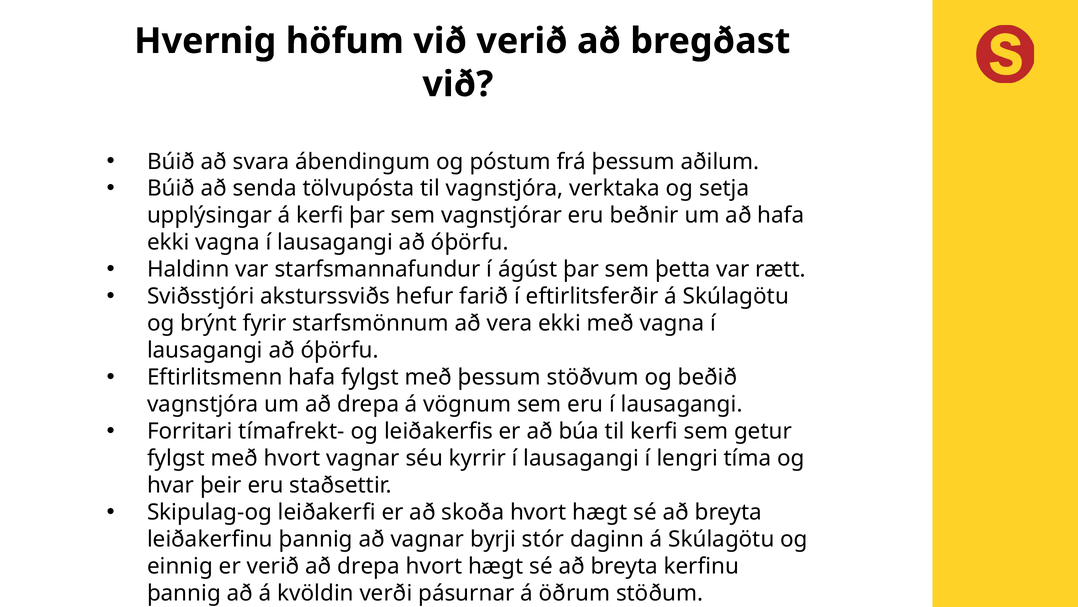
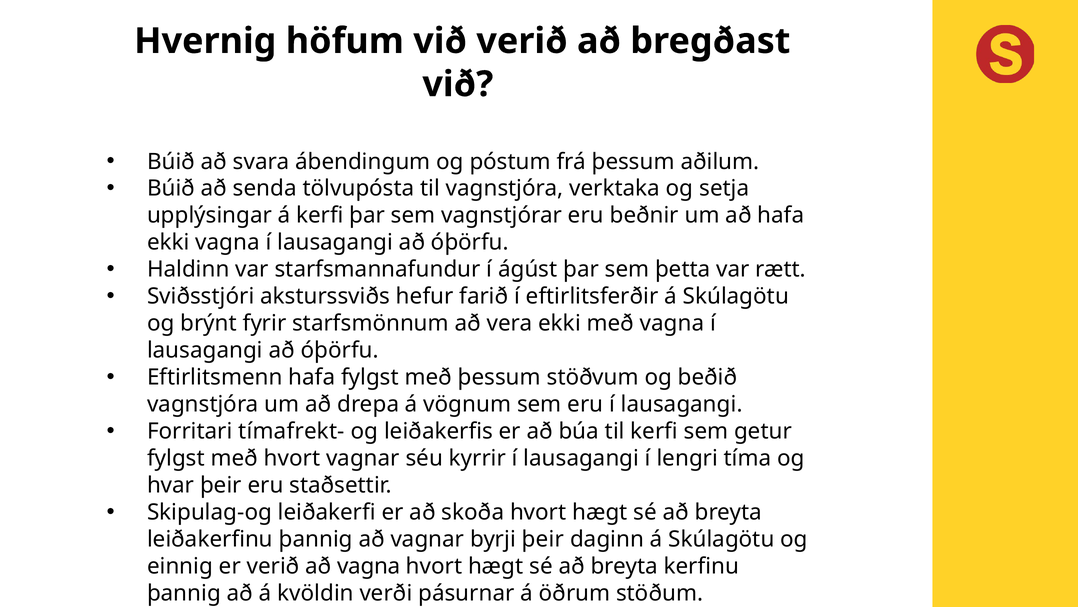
byrji stór: stór -> þeir
verið að drepa: drepa -> vagna
